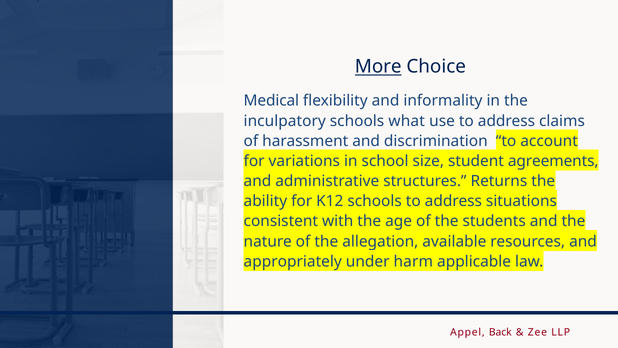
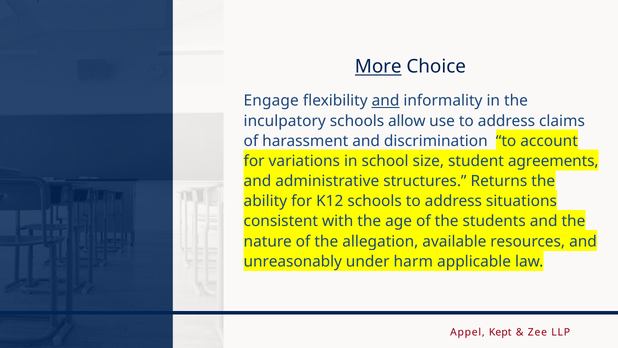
Medical: Medical -> Engage
and at (386, 101) underline: none -> present
what: what -> allow
appropriately: appropriately -> unreasonably
Back: Back -> Kept
